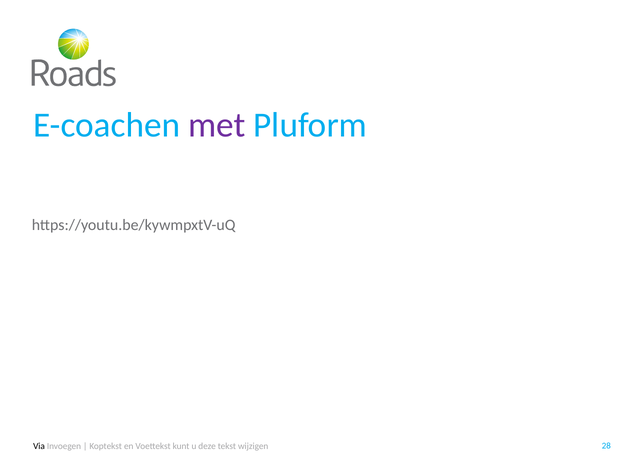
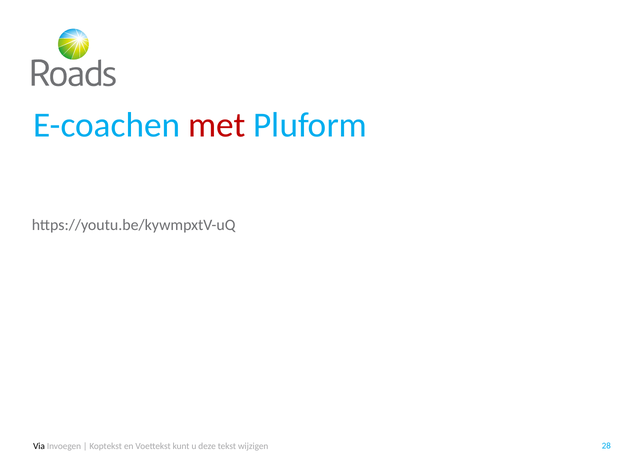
met colour: purple -> red
